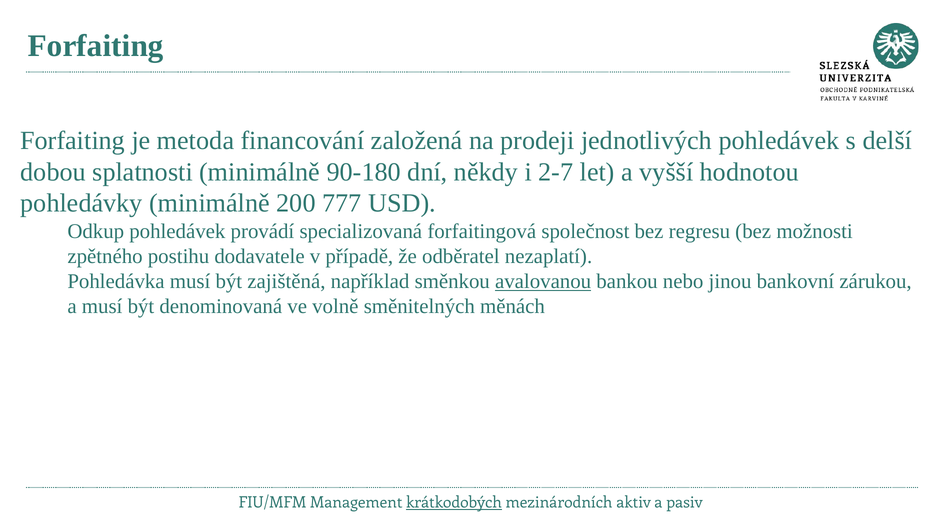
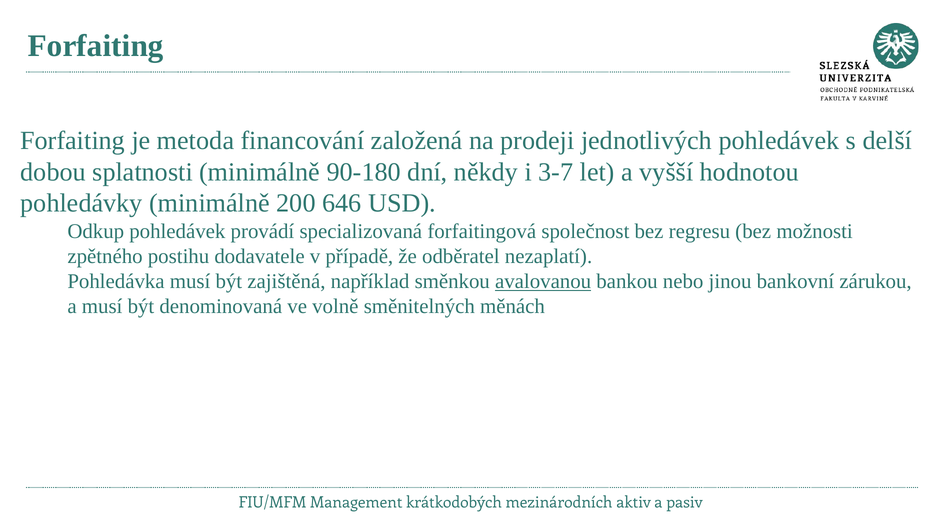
2-7: 2-7 -> 3-7
777: 777 -> 646
krátkodobých underline: present -> none
